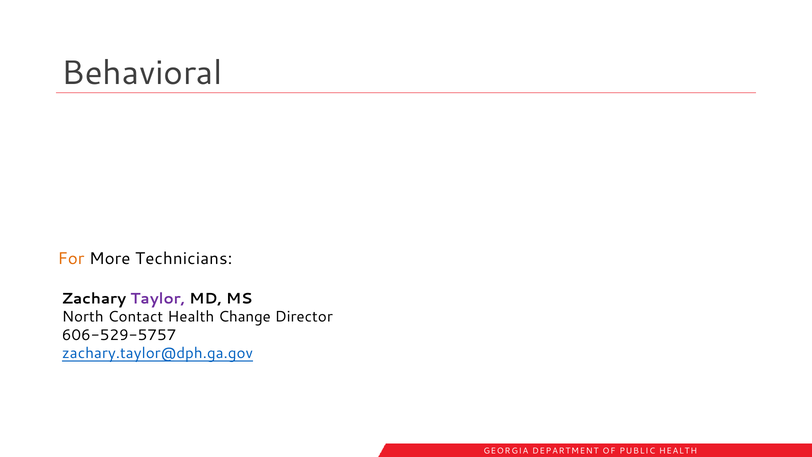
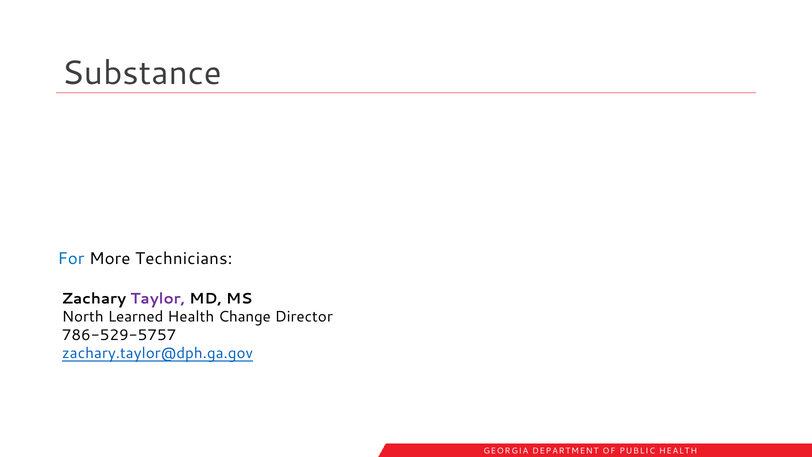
Behavioral: Behavioral -> Substance
For colour: orange -> blue
Contact: Contact -> Learned
606-529-5757: 606-529-5757 -> 786-529-5757
